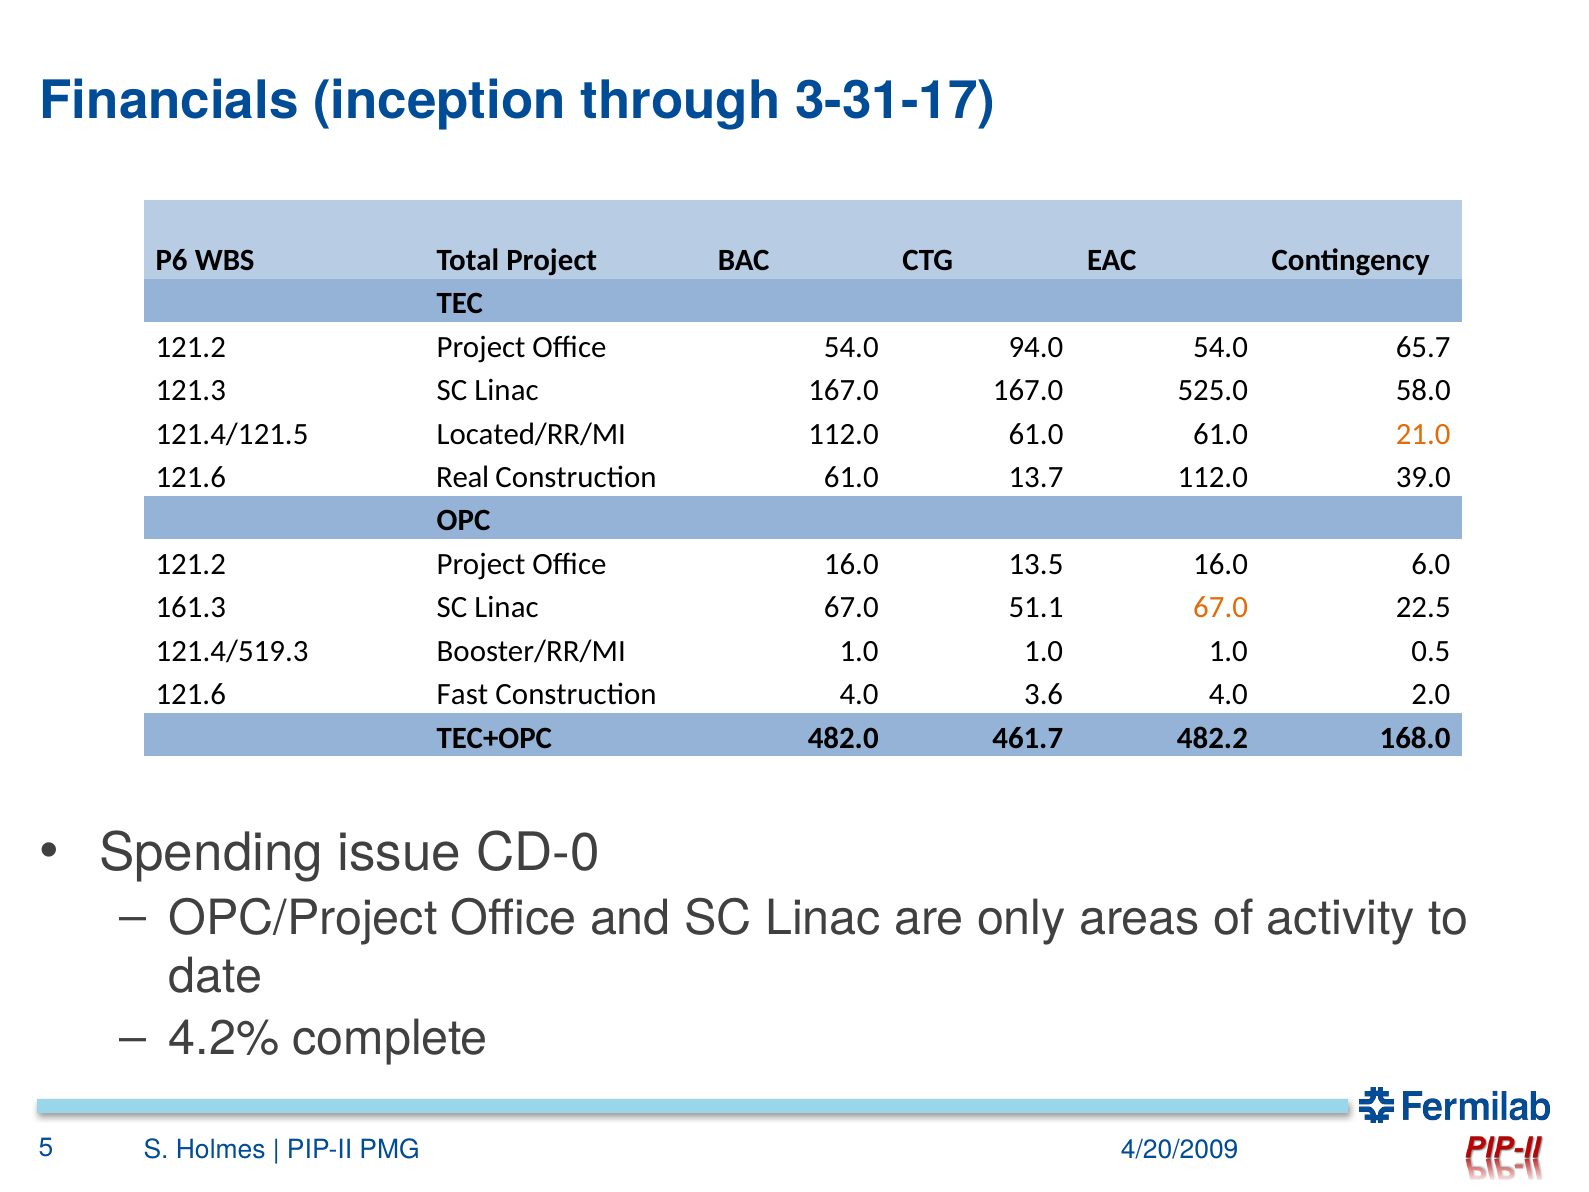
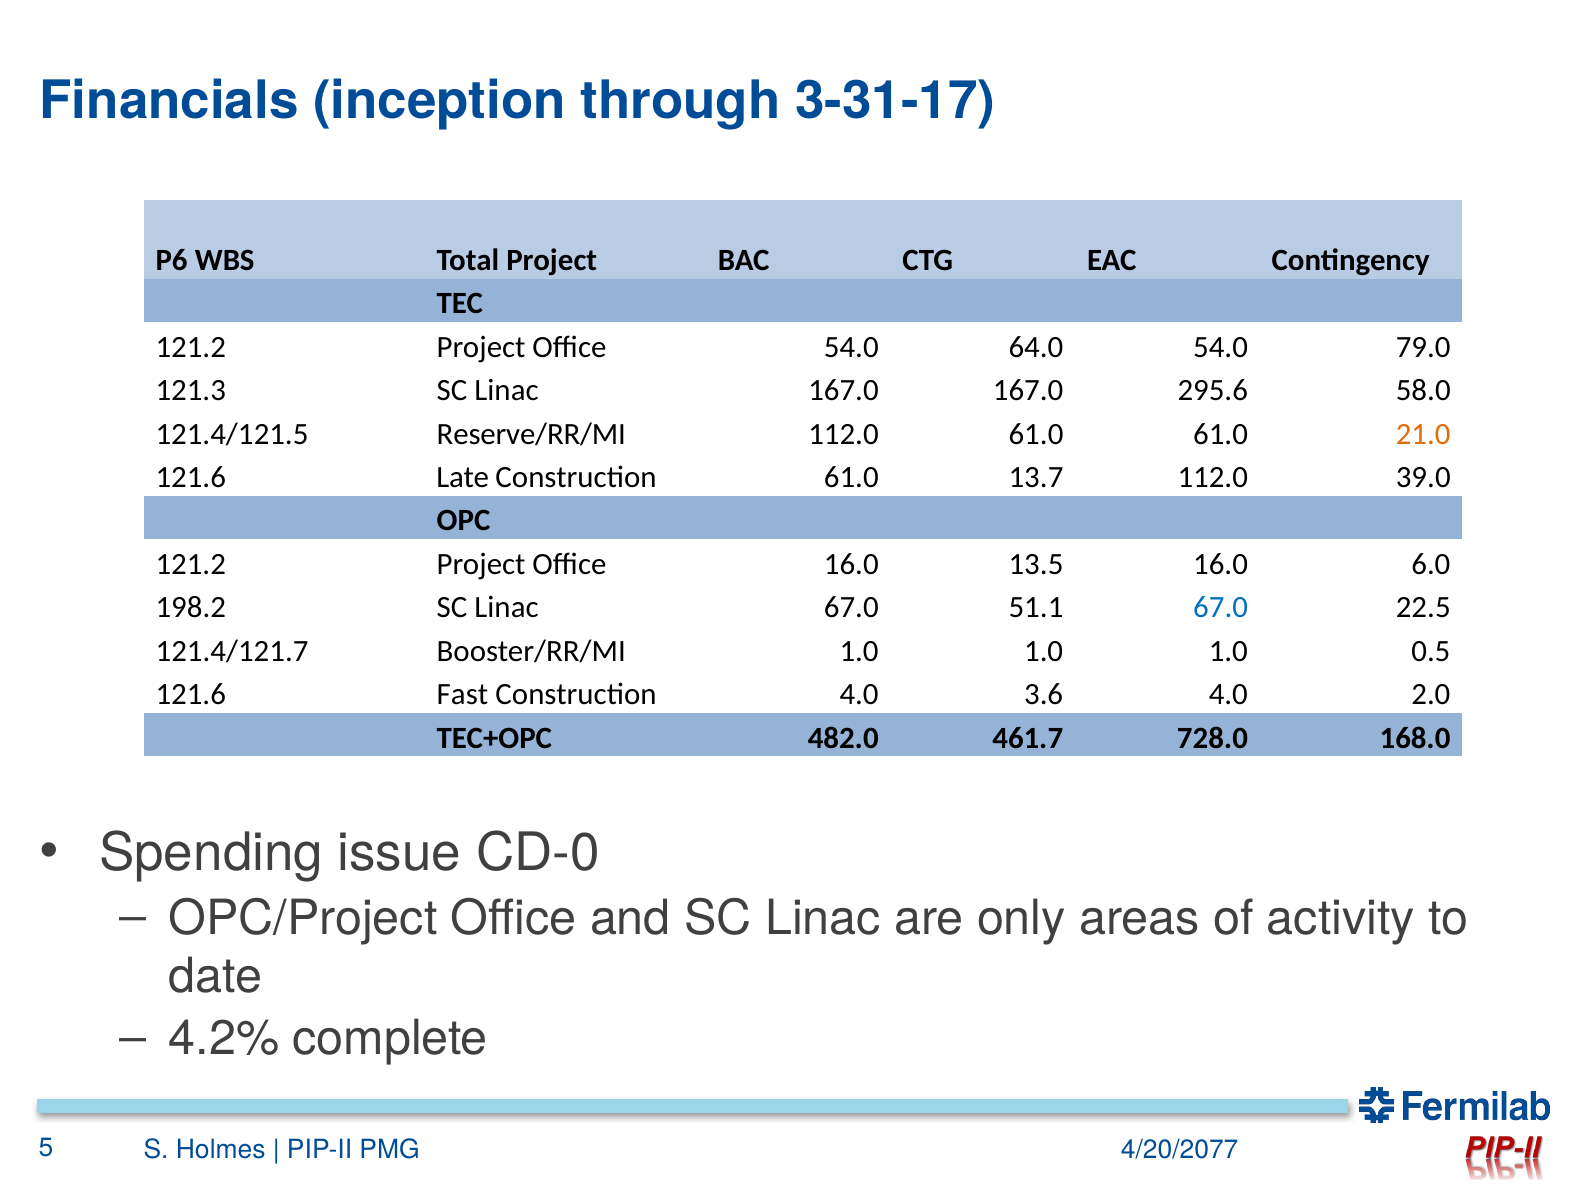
94.0: 94.0 -> 64.0
65.7: 65.7 -> 79.0
525.0: 525.0 -> 295.6
Located/RR/MI: Located/RR/MI -> Reserve/RR/MI
Real: Real -> Late
161.3: 161.3 -> 198.2
67.0 at (1221, 607) colour: orange -> blue
121.4/519.3: 121.4/519.3 -> 121.4/121.7
482.2: 482.2 -> 728.0
4/20/2009: 4/20/2009 -> 4/20/2077
